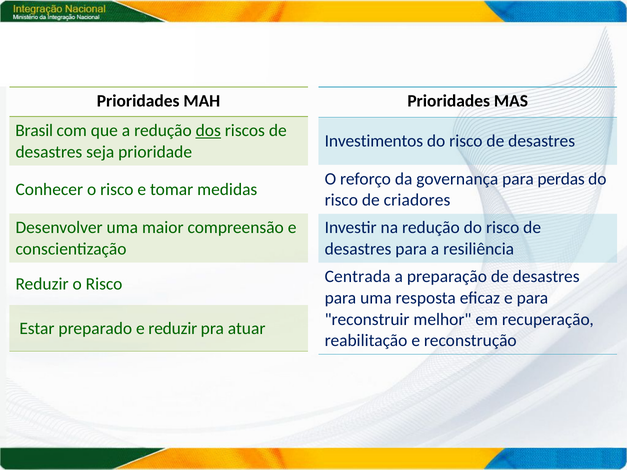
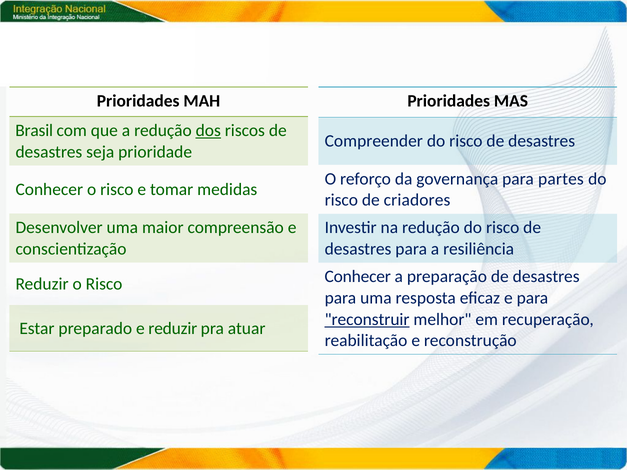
Investimentos: Investimentos -> Compreender
perdas: perdas -> partes
Centrada at (358, 277): Centrada -> Conhecer
reconstruir underline: none -> present
